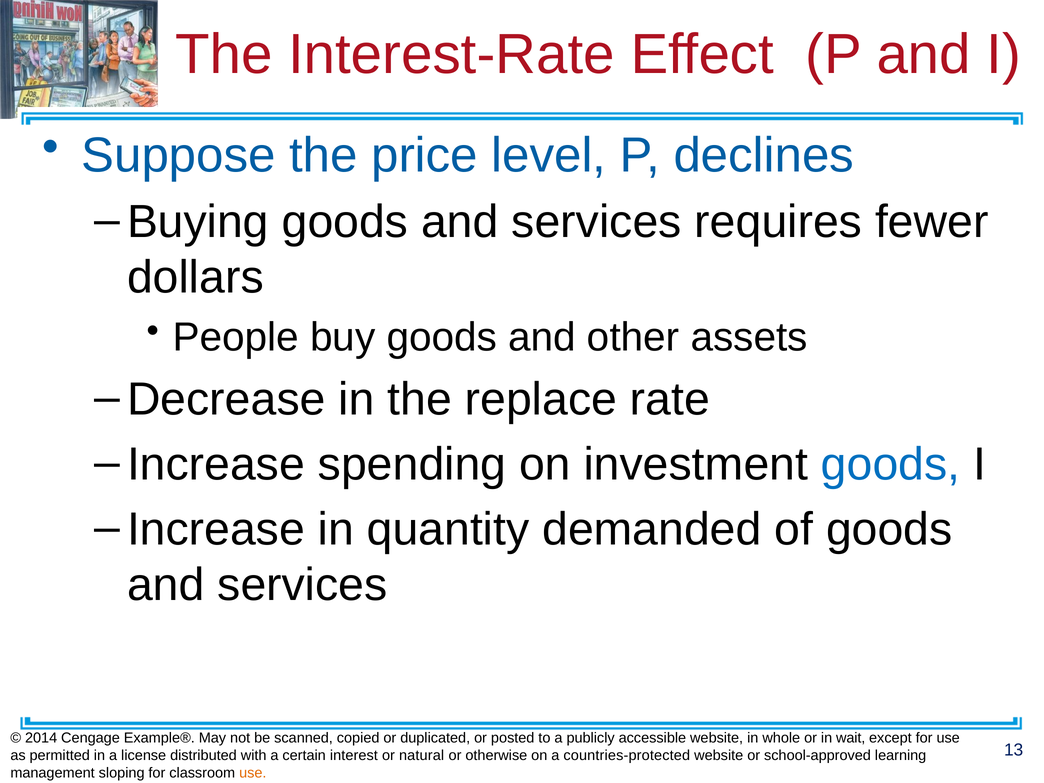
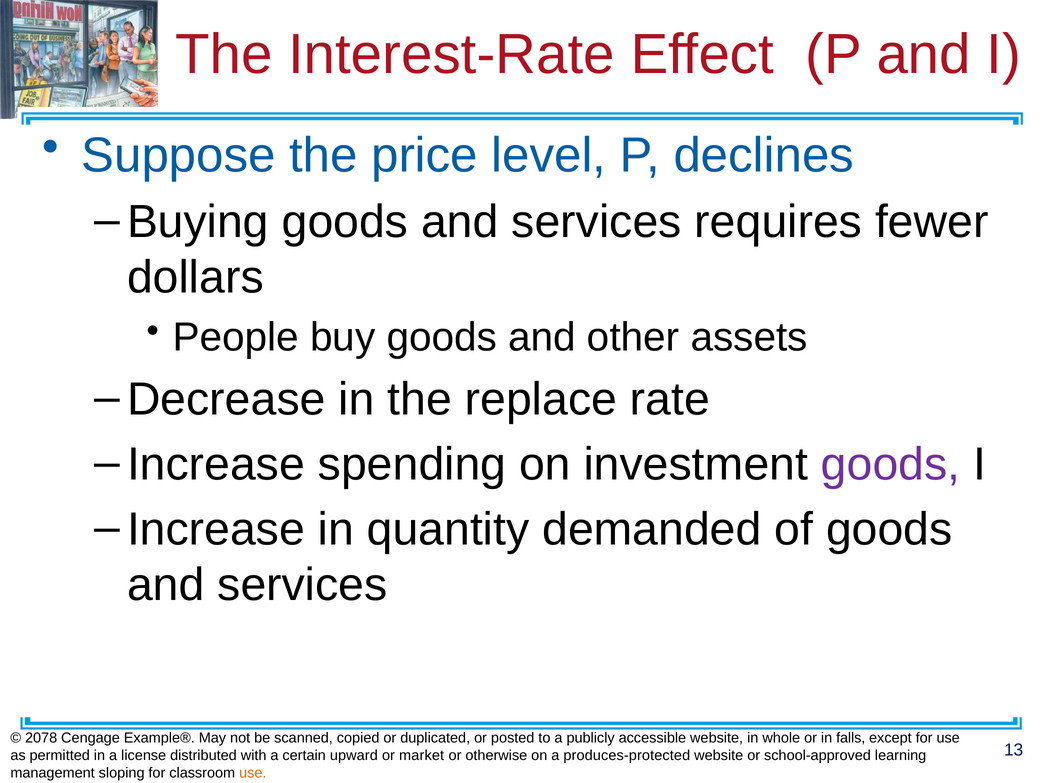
goods at (891, 464) colour: blue -> purple
2014: 2014 -> 2078
wait: wait -> falls
interest: interest -> upward
natural: natural -> market
countries-protected: countries-protected -> produces-protected
